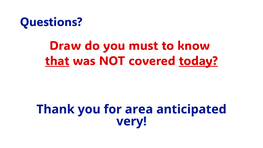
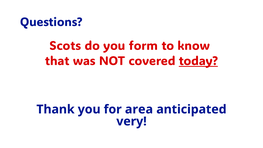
Draw: Draw -> Scots
must: must -> form
that underline: present -> none
